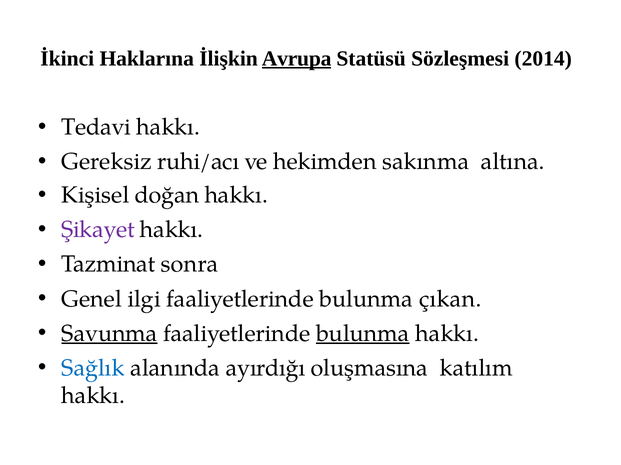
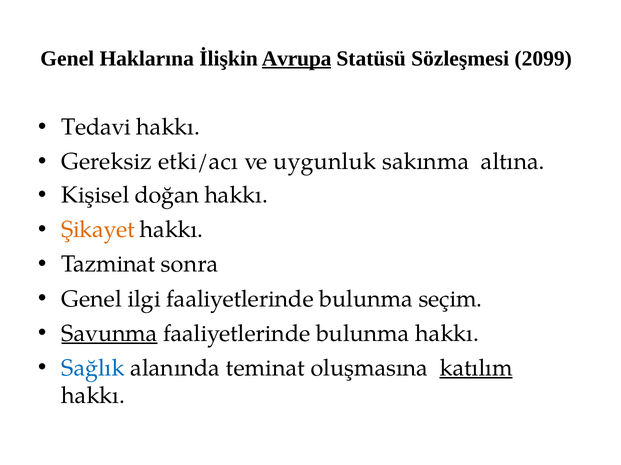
İkinci at (67, 59): İkinci -> Genel
2014: 2014 -> 2099
ruhi/acı: ruhi/acı -> etki/acı
hekimden: hekimden -> uygunluk
Şikayet colour: purple -> orange
çıkan: çıkan -> seçim
bulunma at (363, 334) underline: present -> none
ayırdığı: ayırdığı -> teminat
katılım underline: none -> present
